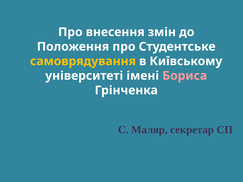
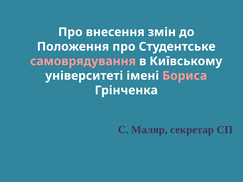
самоврядування colour: yellow -> pink
